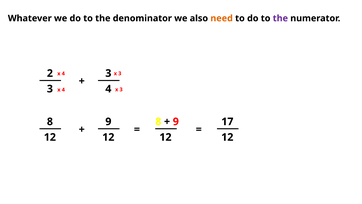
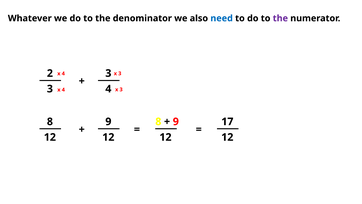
need colour: orange -> blue
